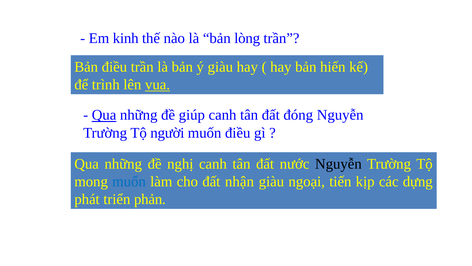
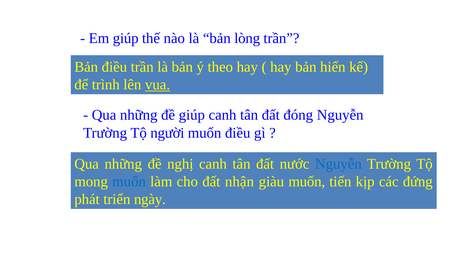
Em kinh: kinh -> giúp
ý giàu: giàu -> theo
Qua at (104, 115) underline: present -> none
Nguyễn at (338, 164) colour: black -> blue
giàu ngoại: ngoại -> muốn
dựng: dựng -> đứng
phản: phản -> ngày
